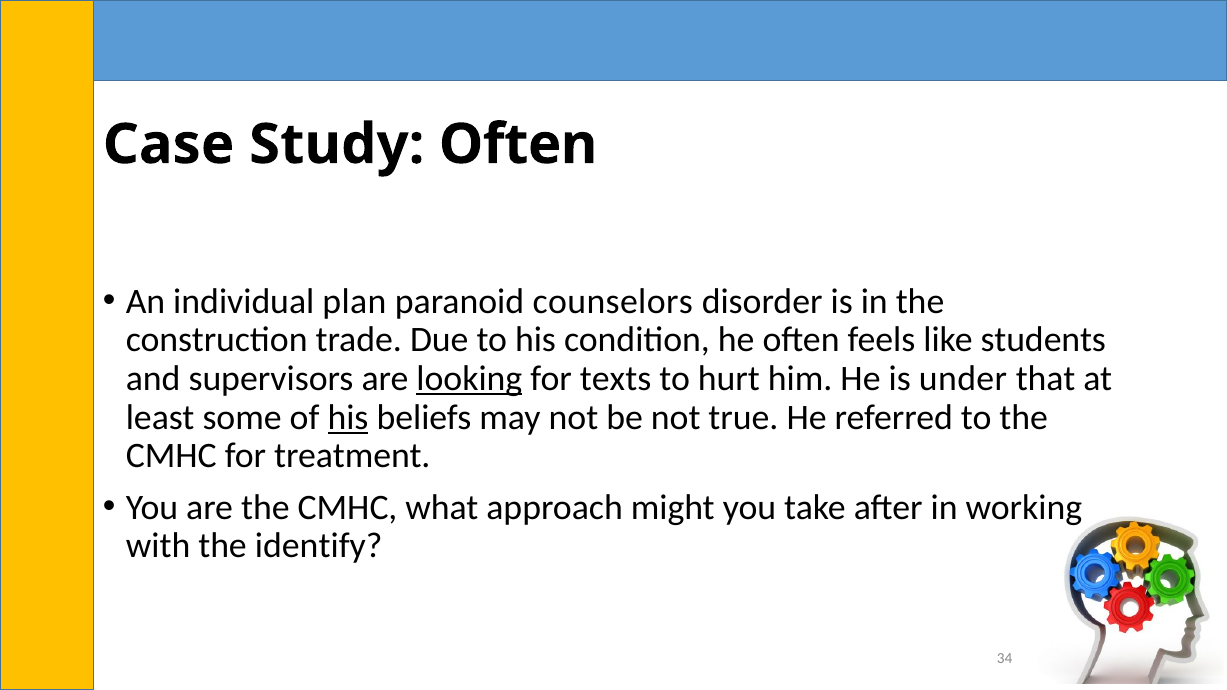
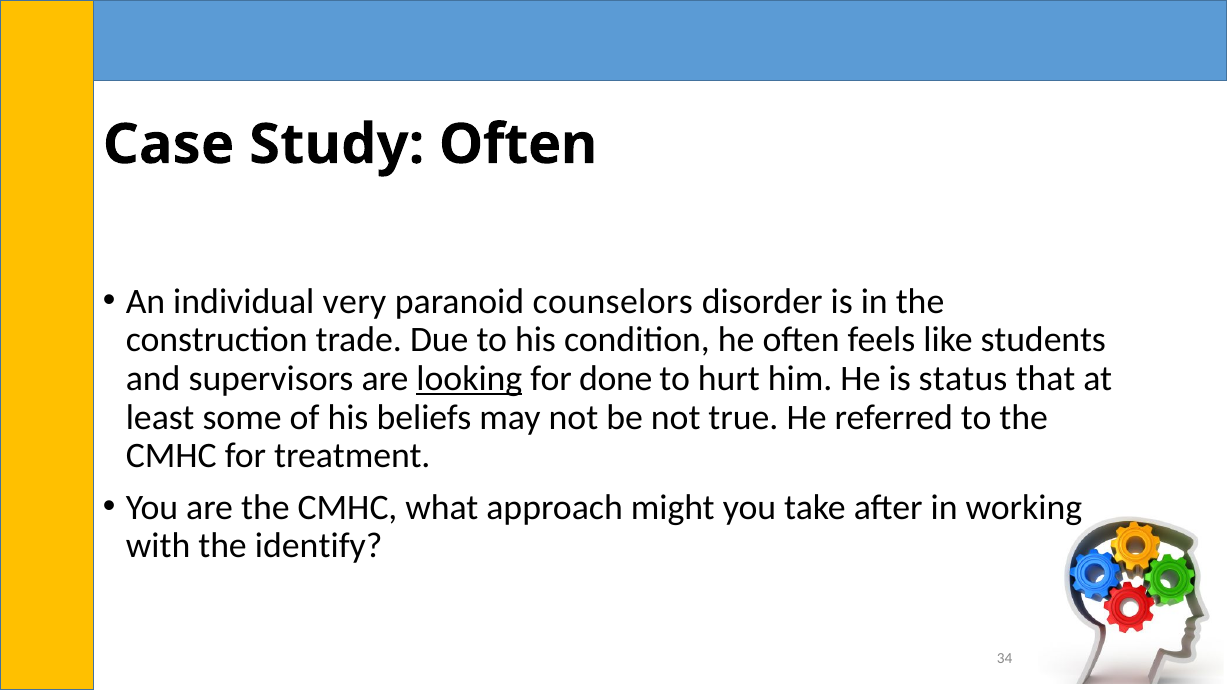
plan: plan -> very
texts: texts -> done
under: under -> status
his at (348, 418) underline: present -> none
